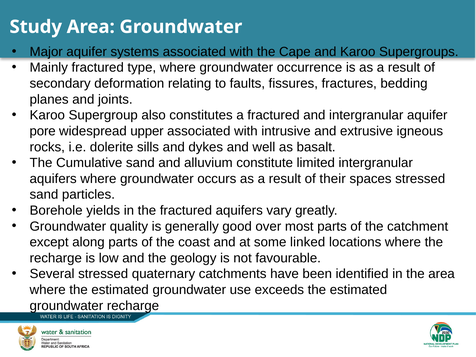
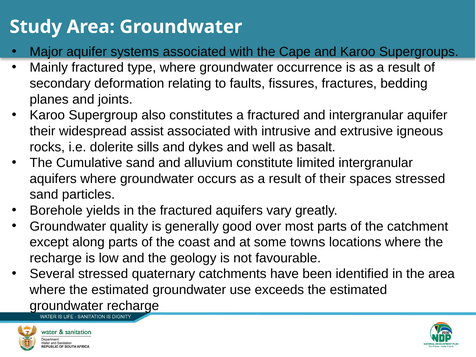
pore at (43, 131): pore -> their
upper: upper -> assist
linked: linked -> towns
